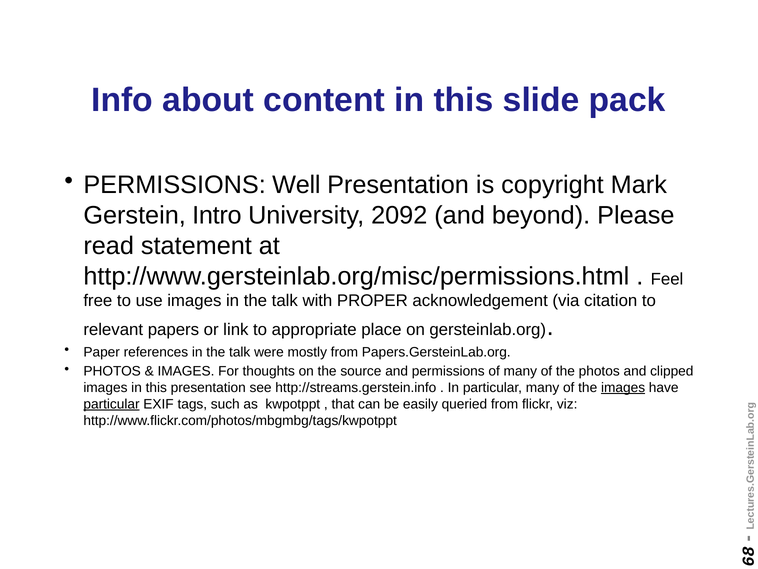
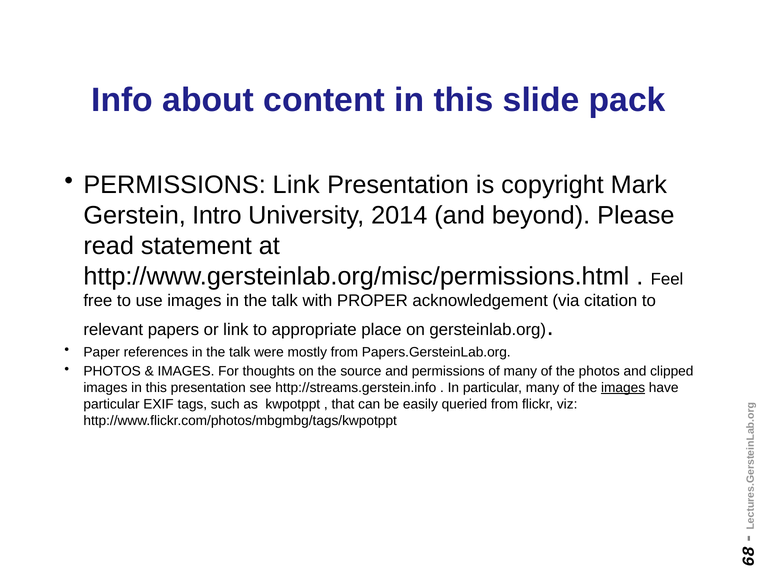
PERMISSIONS Well: Well -> Link
2092: 2092 -> 2014
particular at (112, 404) underline: present -> none
